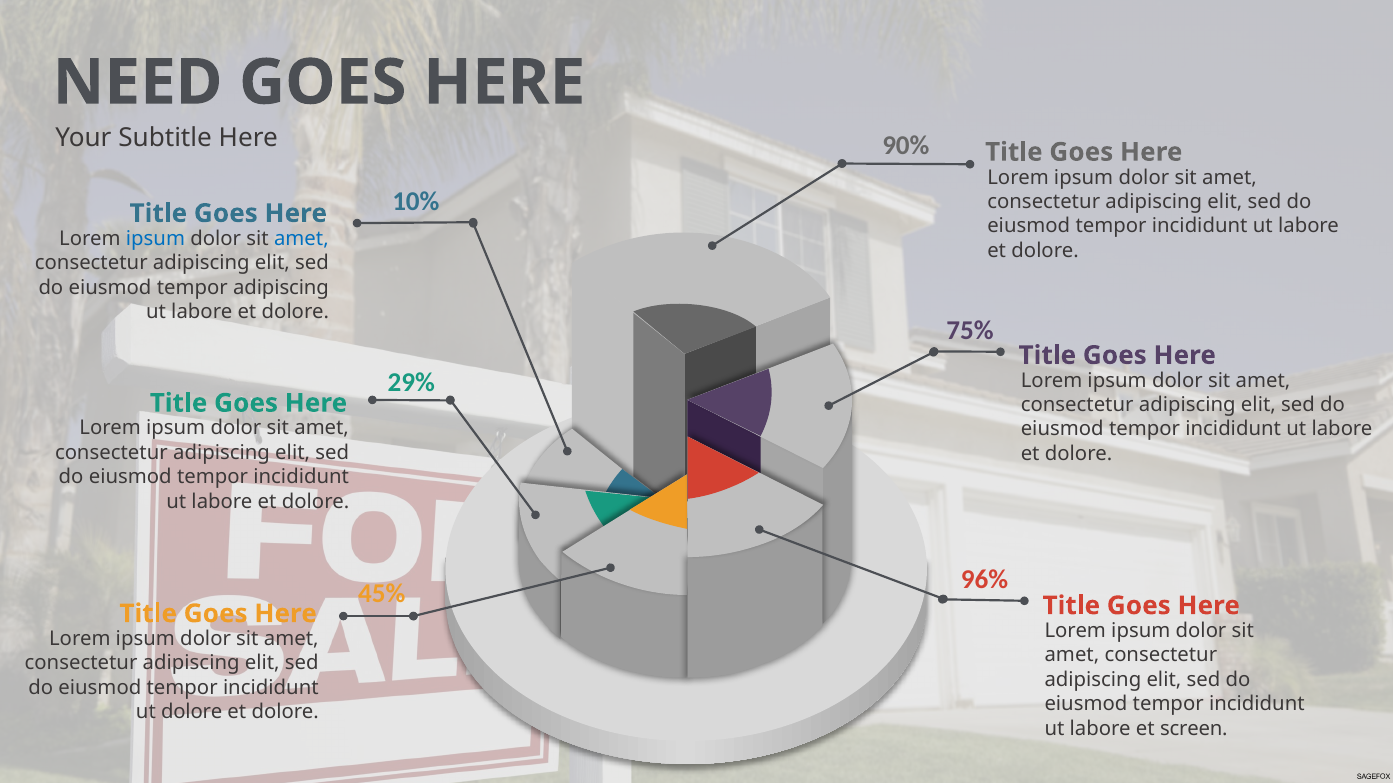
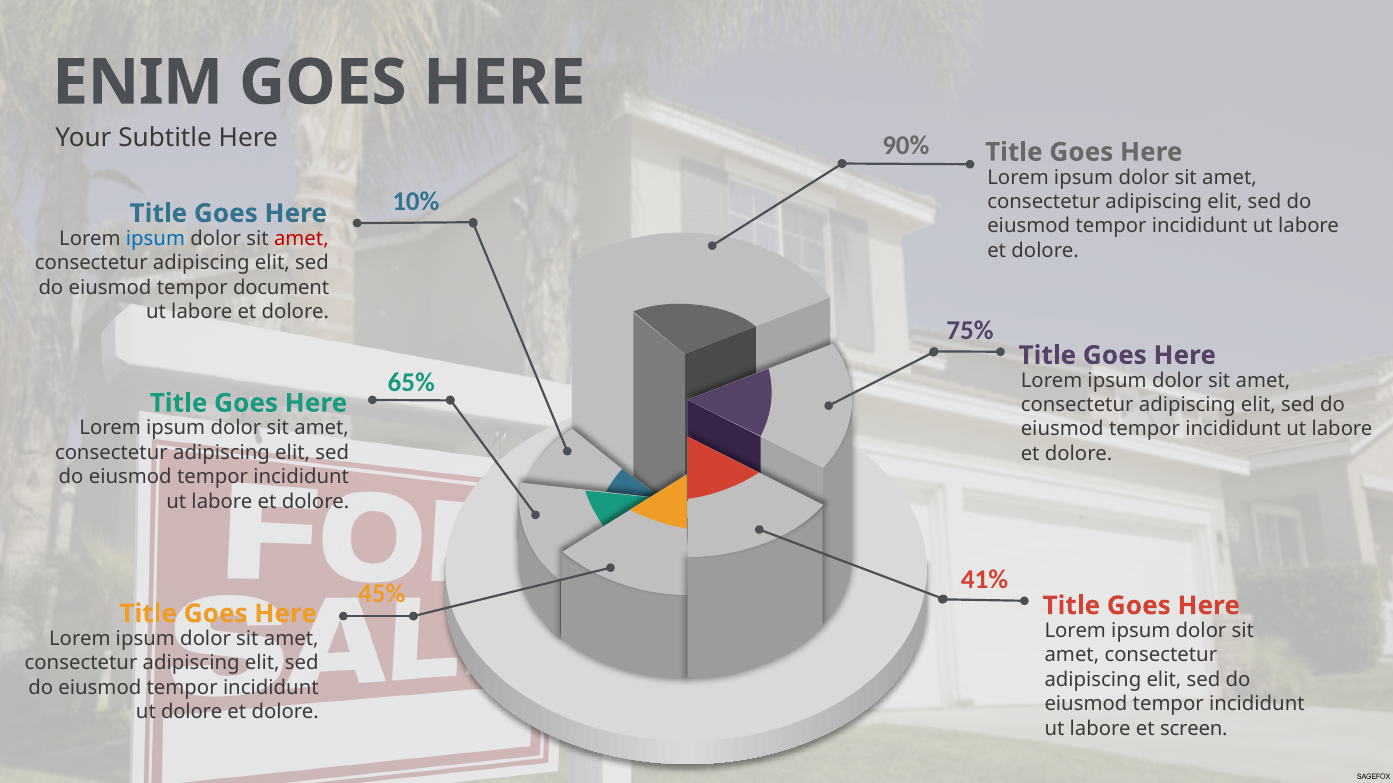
NEED: NEED -> ENIM
amet at (301, 239) colour: blue -> red
tempor adipiscing: adipiscing -> document
29%: 29% -> 65%
96%: 96% -> 41%
